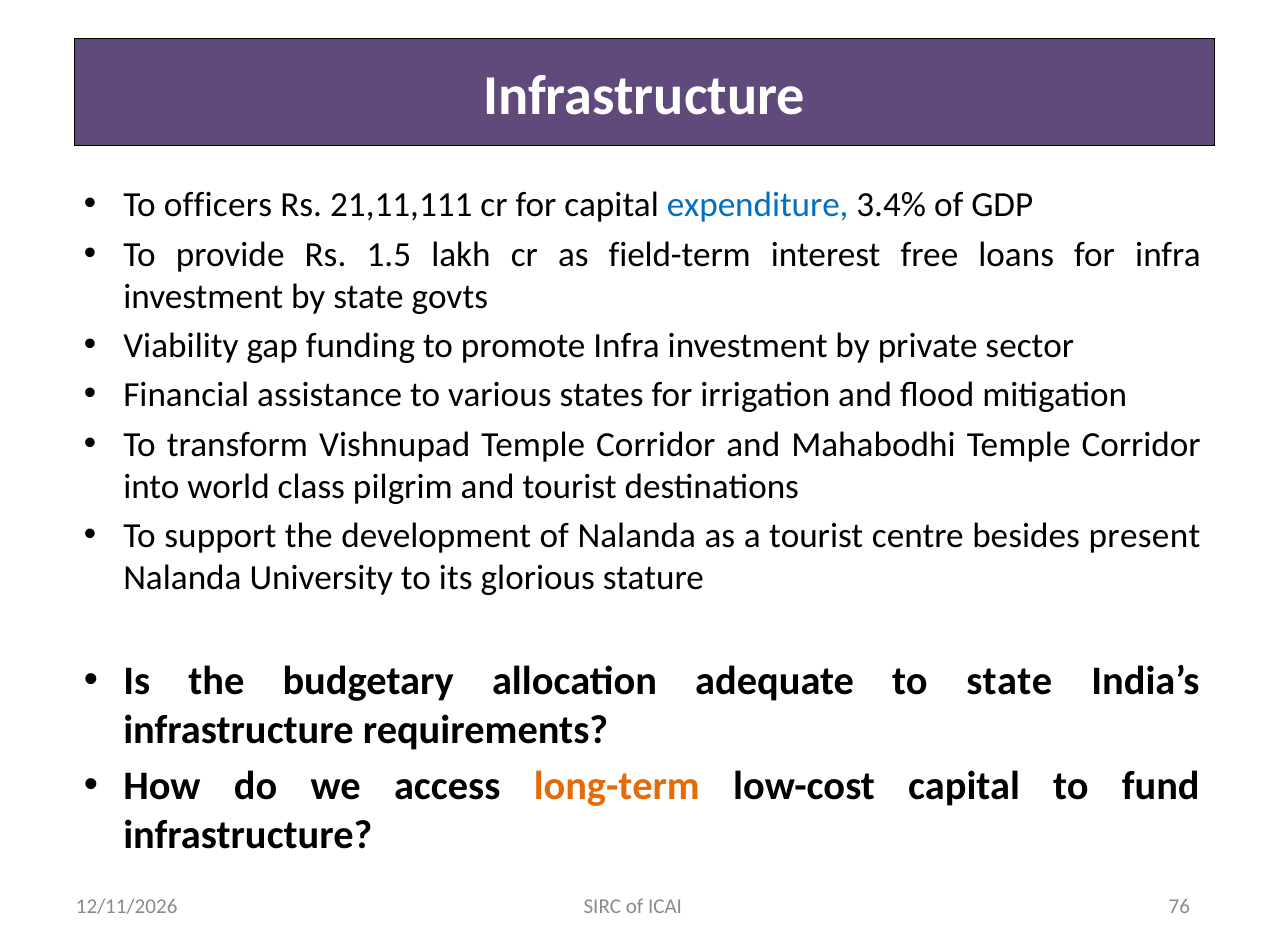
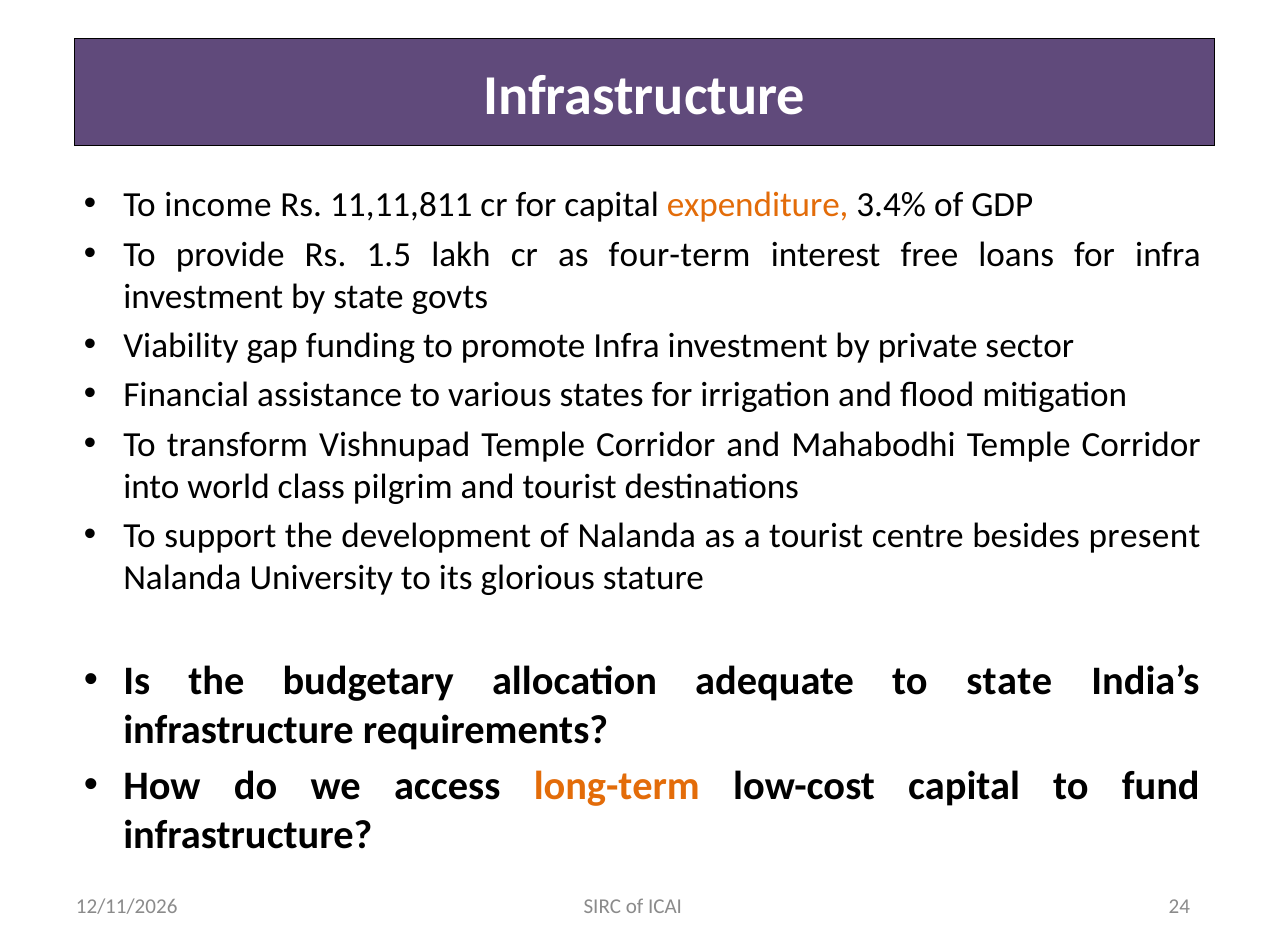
officers: officers -> income
21,11,111: 21,11,111 -> 11,11,811
expenditure colour: blue -> orange
field-term: field-term -> four-term
76: 76 -> 24
